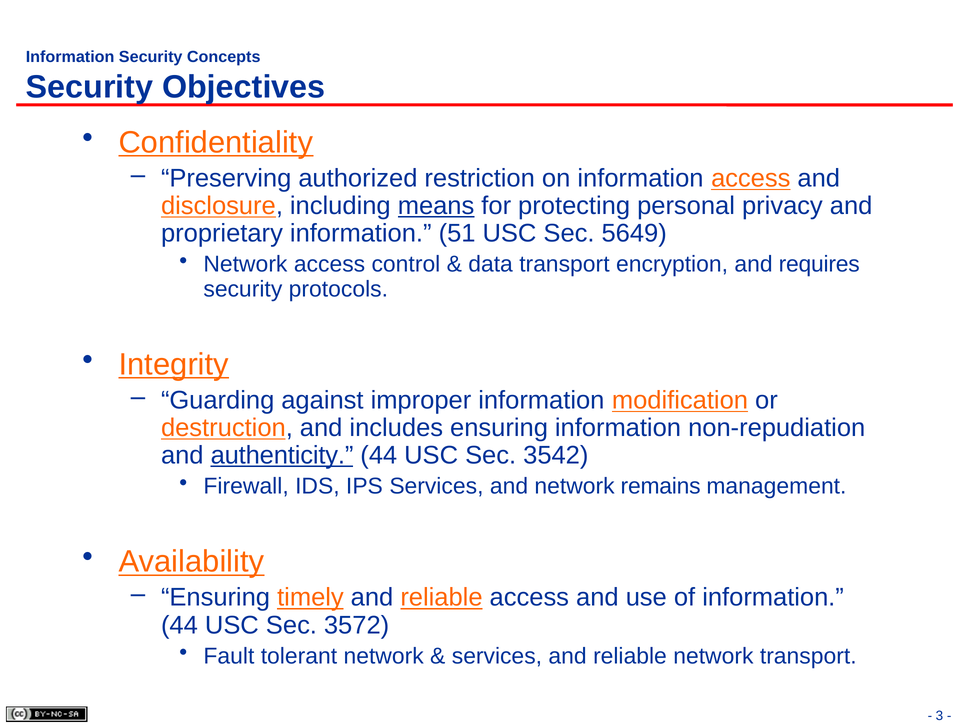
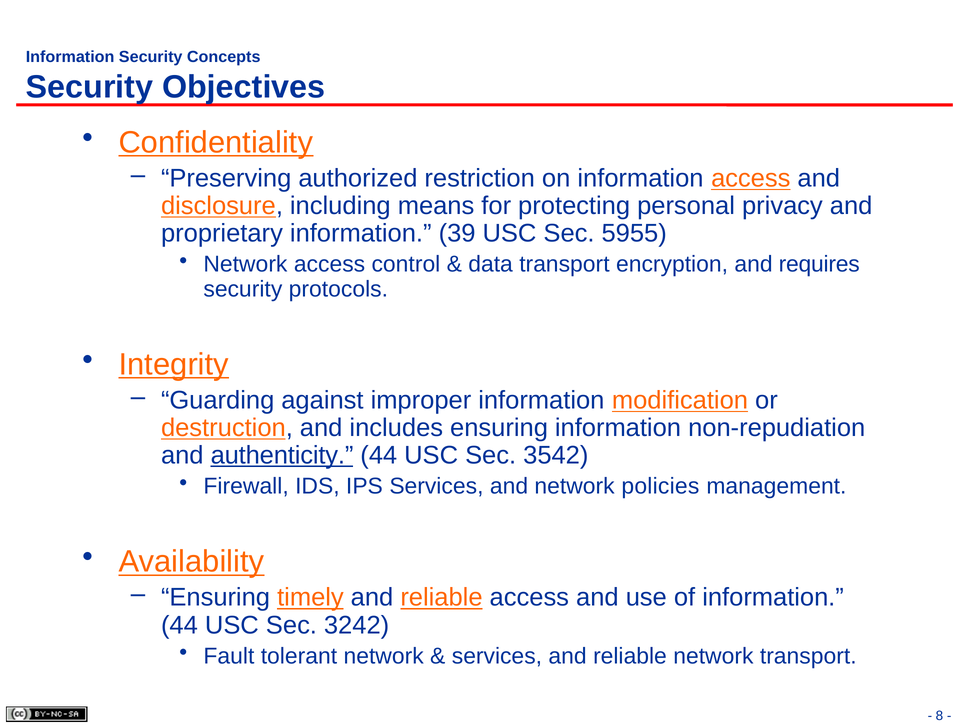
means underline: present -> none
51: 51 -> 39
5649: 5649 -> 5955
remains: remains -> policies
3572: 3572 -> 3242
3: 3 -> 8
